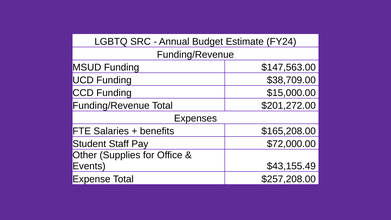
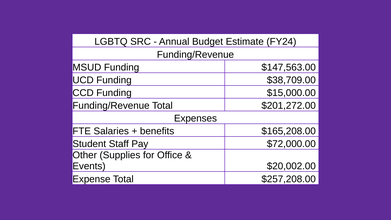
$43,155.49: $43,155.49 -> $20,002.00
